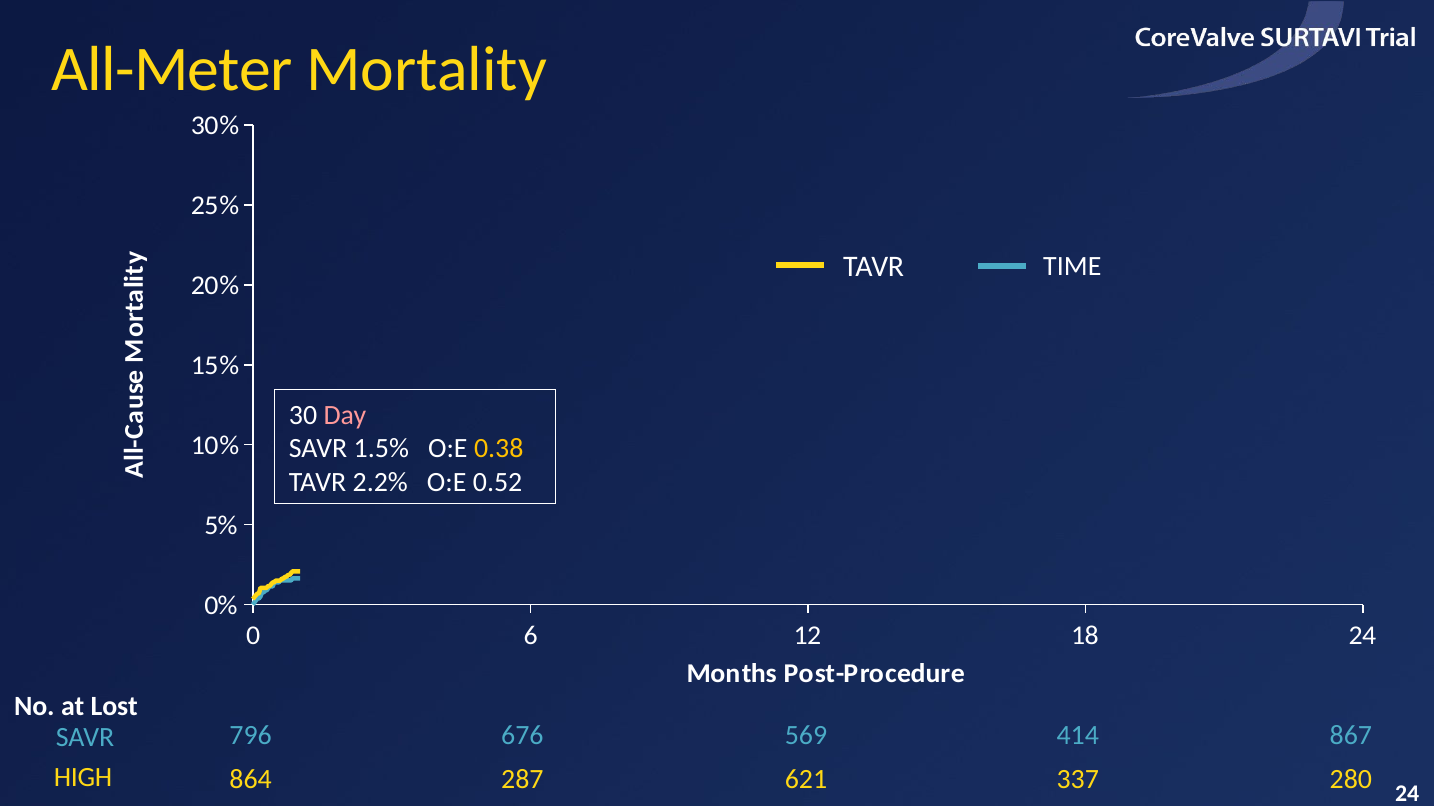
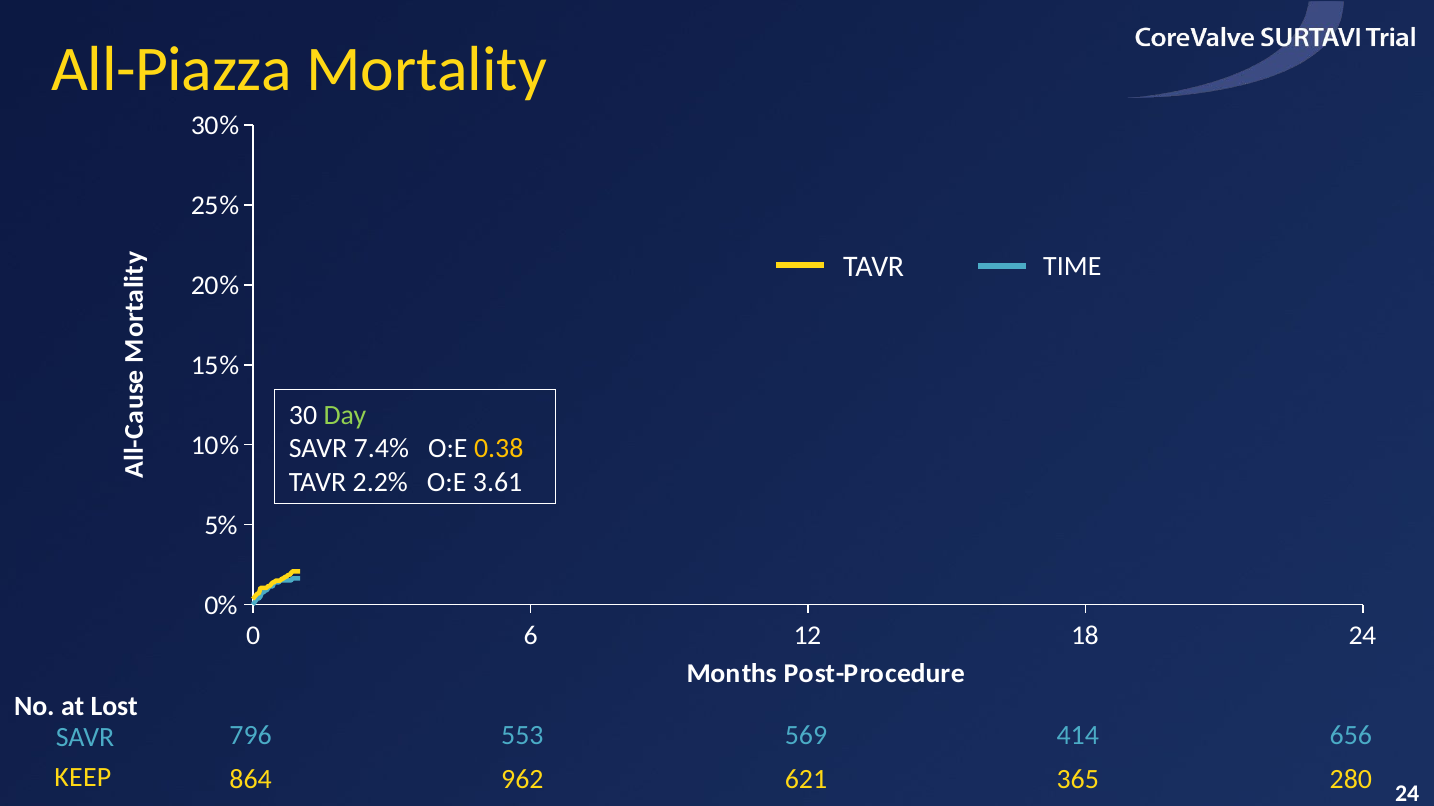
All-Meter: All-Meter -> All-Piazza
Day colour: pink -> light green
1.5%: 1.5% -> 7.4%
0.52: 0.52 -> 3.61
676: 676 -> 553
867: 867 -> 656
HIGH: HIGH -> KEEP
287: 287 -> 962
337: 337 -> 365
